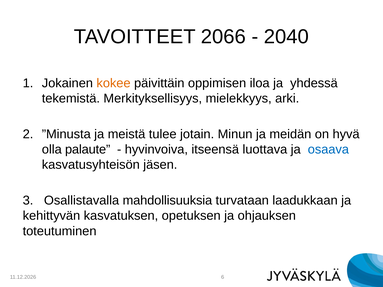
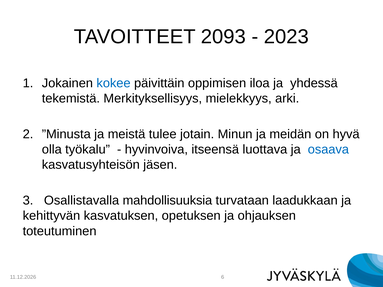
2066: 2066 -> 2093
2040: 2040 -> 2023
kokee colour: orange -> blue
palaute: palaute -> työkalu
